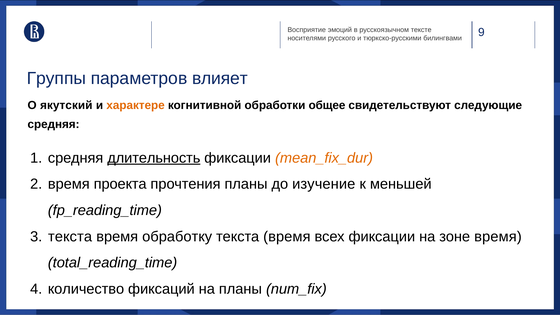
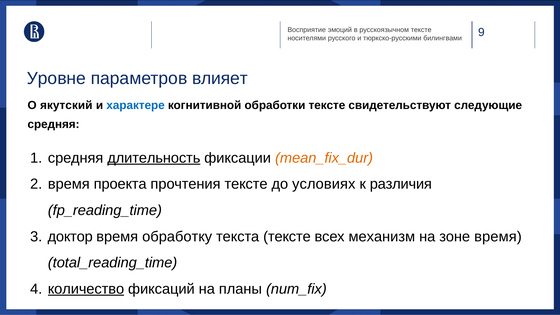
Группы: Группы -> Уровне
характере colour: orange -> blue
обработки общее: общее -> тексте
прочтения планы: планы -> тексте
изучение: изучение -> условиях
меньшей: меньшей -> различия
текста at (70, 237): текста -> доктор
время at (287, 237): время -> тексте
всех фиксации: фиксации -> механизм
количество underline: none -> present
